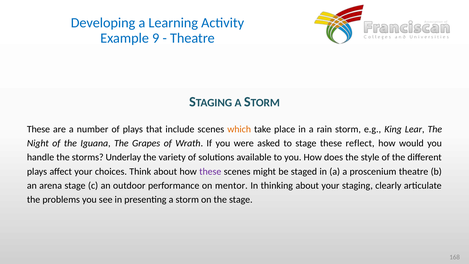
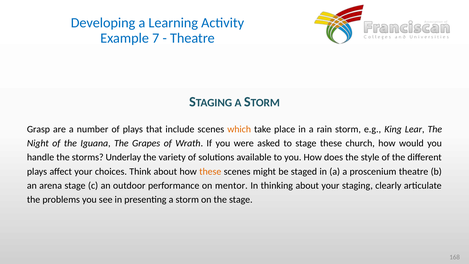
9: 9 -> 7
These at (38, 129): These -> Grasp
reflect: reflect -> church
these at (210, 171) colour: purple -> orange
